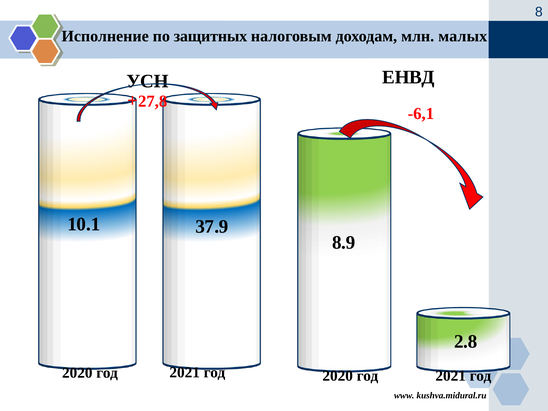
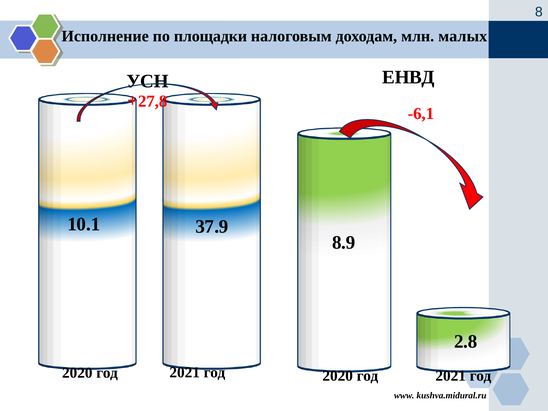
защитных: защитных -> площадки
